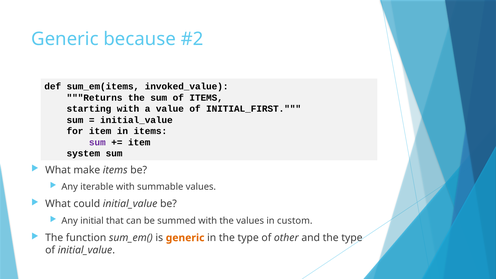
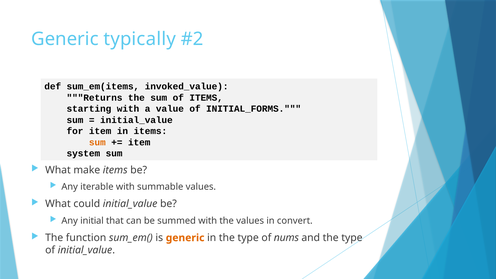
because: because -> typically
INITIAL_FIRST: INITIAL_FIRST -> INITIAL_FORMS
sum at (97, 142) colour: purple -> orange
custom: custom -> convert
other: other -> nums
